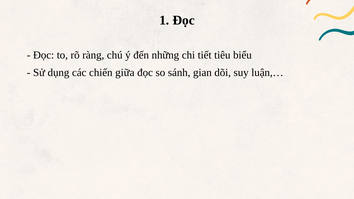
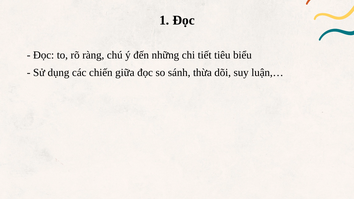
gian: gian -> thừa
